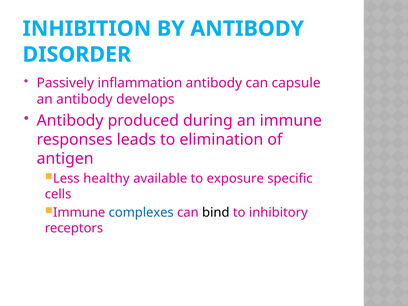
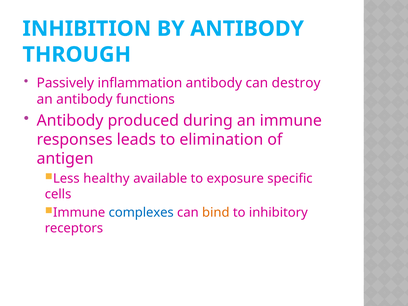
DISORDER: DISORDER -> THROUGH
capsule: capsule -> destroy
develops: develops -> functions
bind colour: black -> orange
